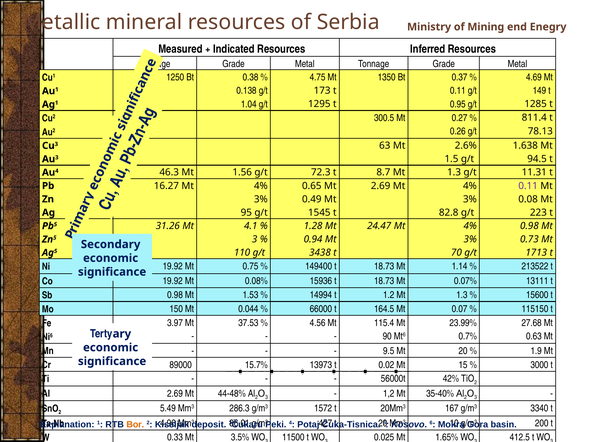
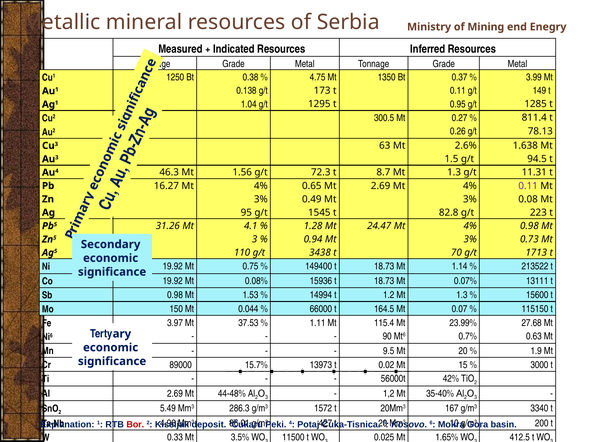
4.69: 4.69 -> 3.99
4.56: 4.56 -> 1.11
Bor colour: orange -> red
